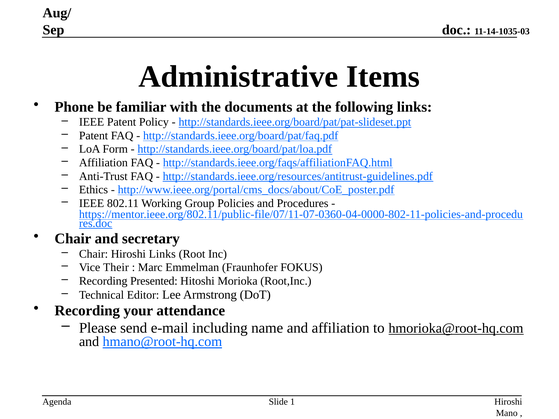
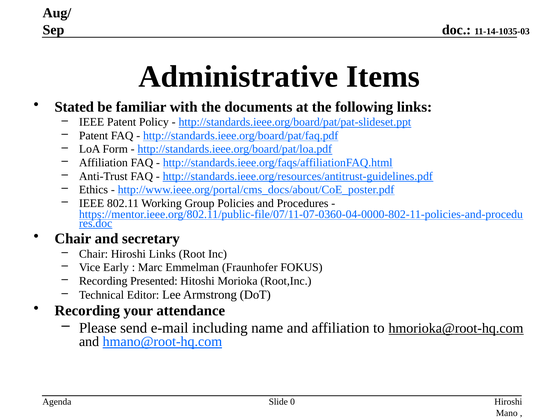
Phone: Phone -> Stated
Their: Their -> Early
1: 1 -> 0
